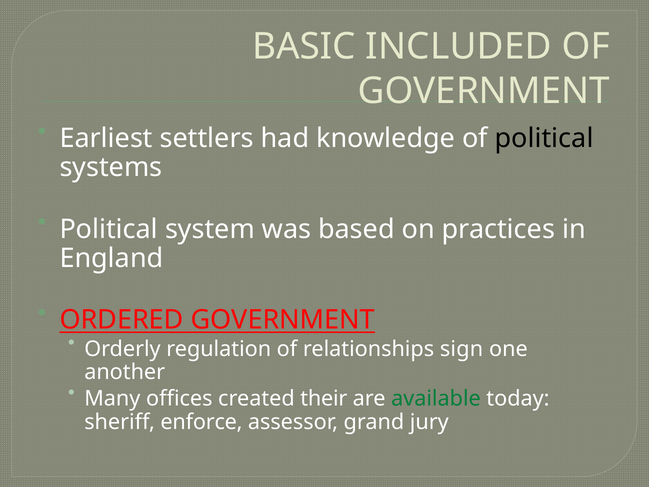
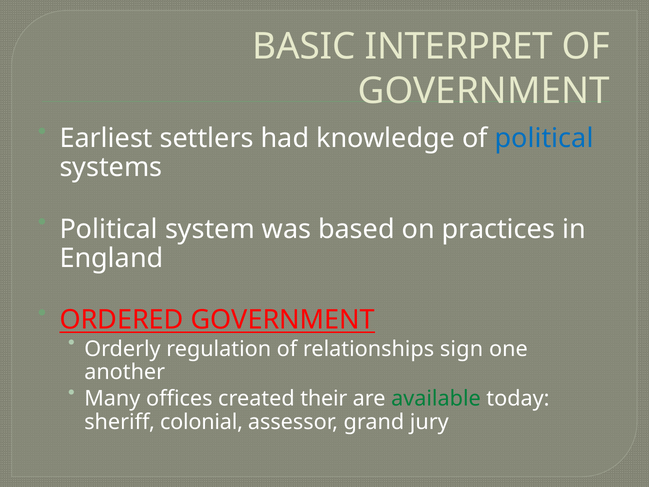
INCLUDED: INCLUDED -> INTERPRET
political at (544, 138) colour: black -> blue
enforce: enforce -> colonial
